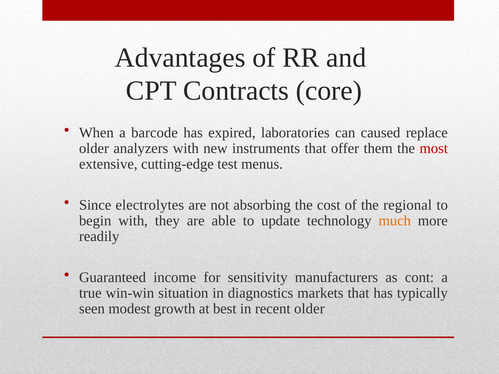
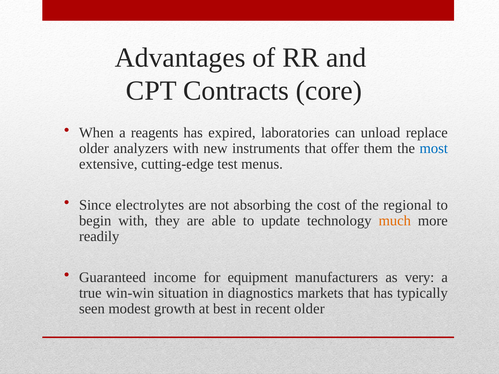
barcode: barcode -> reagents
caused: caused -> unload
most colour: red -> blue
sensitivity: sensitivity -> equipment
cont: cont -> very
